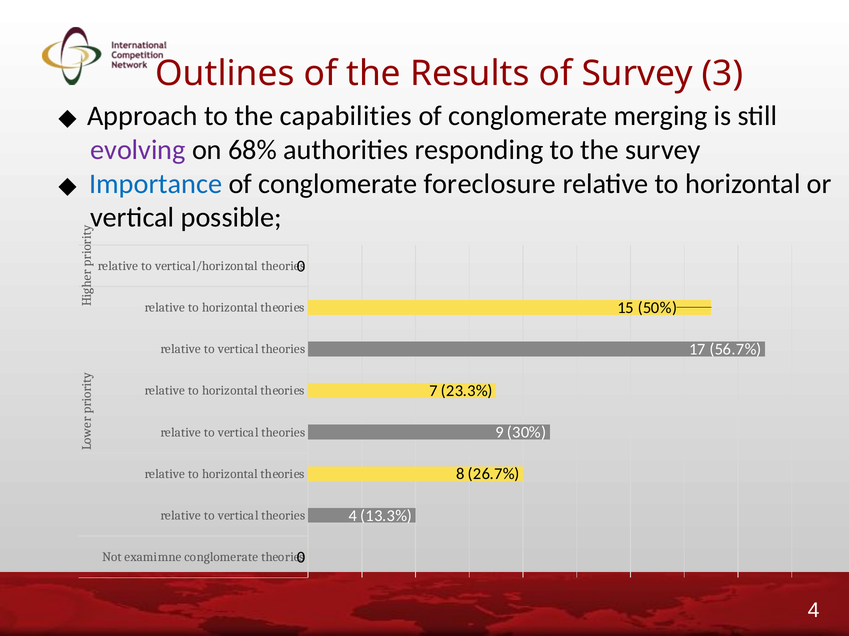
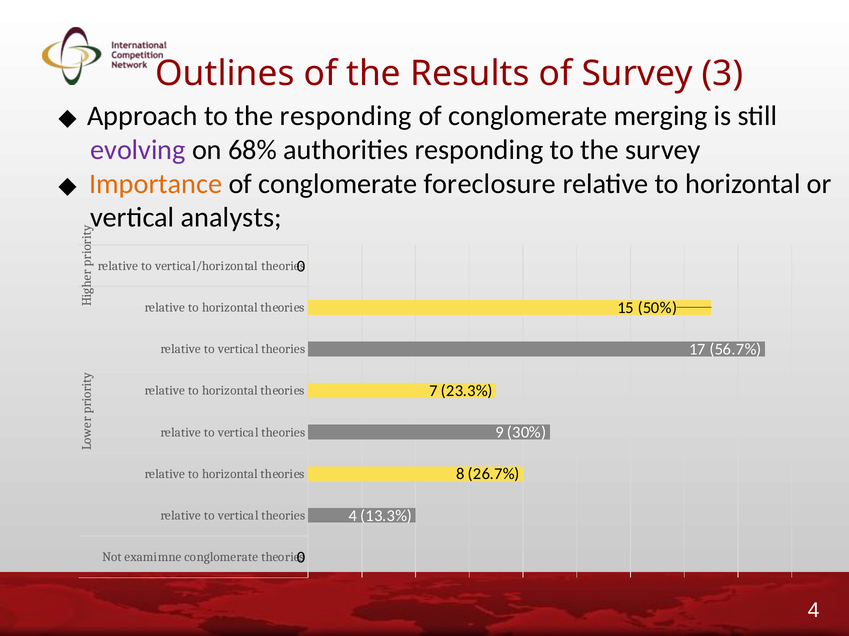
the capabilities: capabilities -> responding
Importance colour: blue -> orange
possible: possible -> analysts
